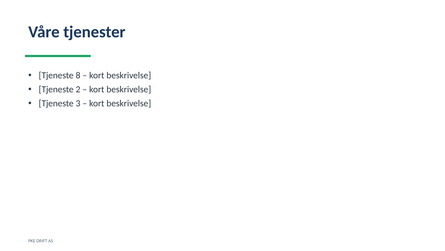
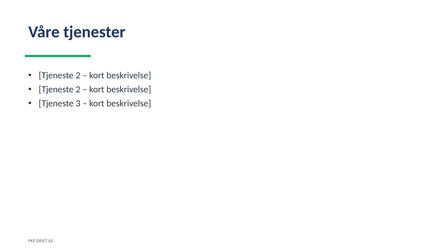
8 at (78, 75): 8 -> 2
